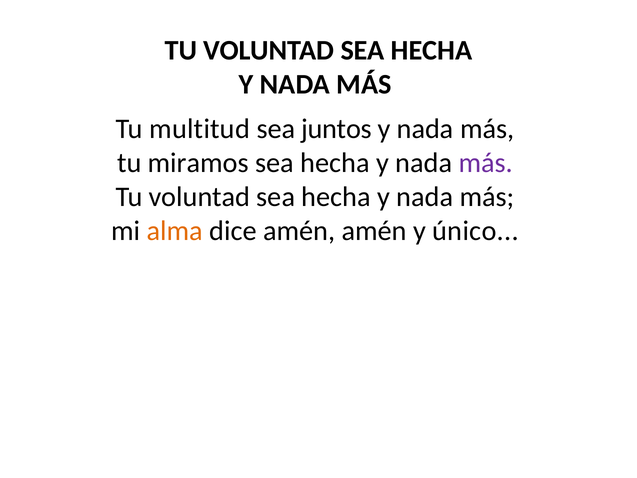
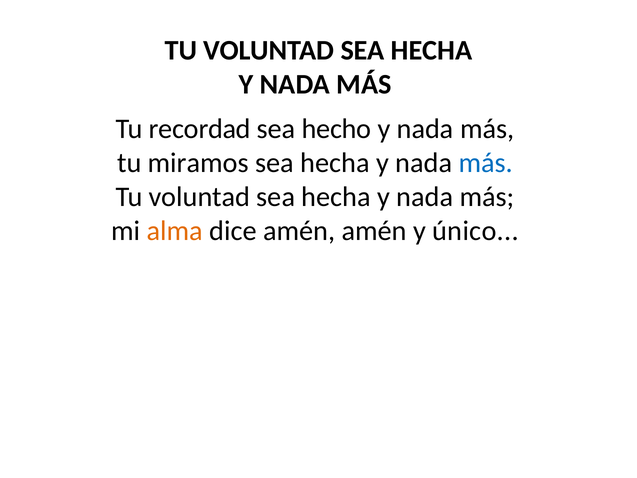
multitud: multitud -> recordad
juntos: juntos -> hecho
más at (486, 163) colour: purple -> blue
